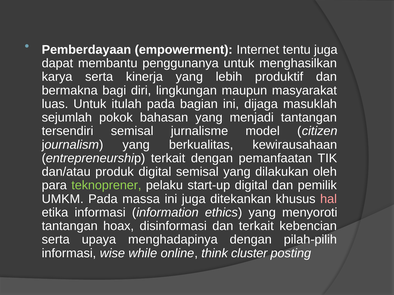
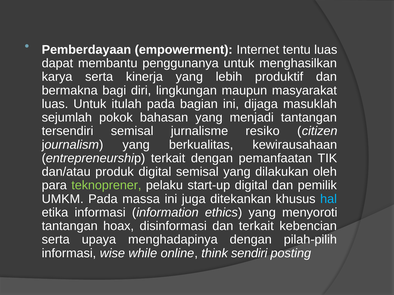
tentu juga: juga -> luas
model: model -> resiko
hal colour: pink -> light blue
cluster: cluster -> sendiri
